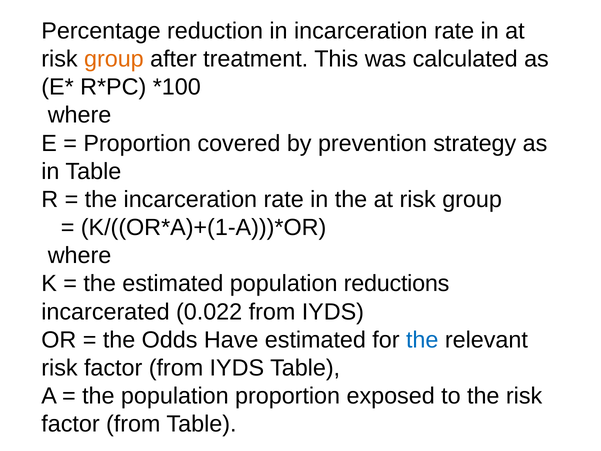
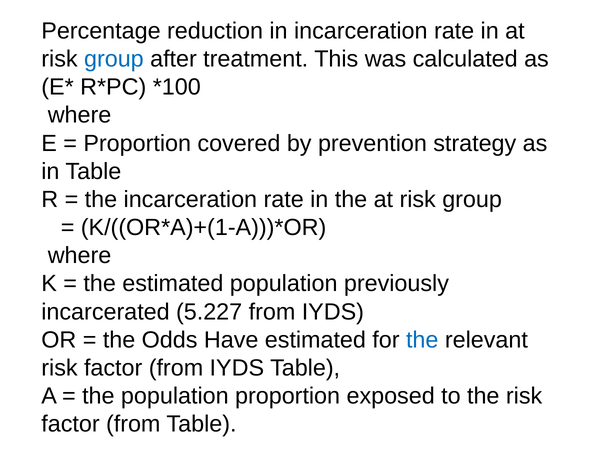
group at (114, 59) colour: orange -> blue
reductions: reductions -> previously
0.022: 0.022 -> 5.227
